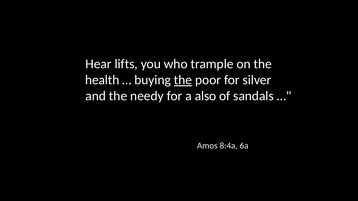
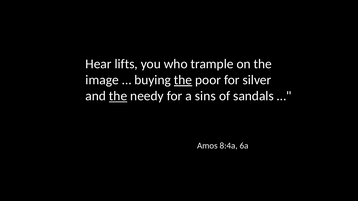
health: health -> image
the at (118, 96) underline: none -> present
also: also -> sins
